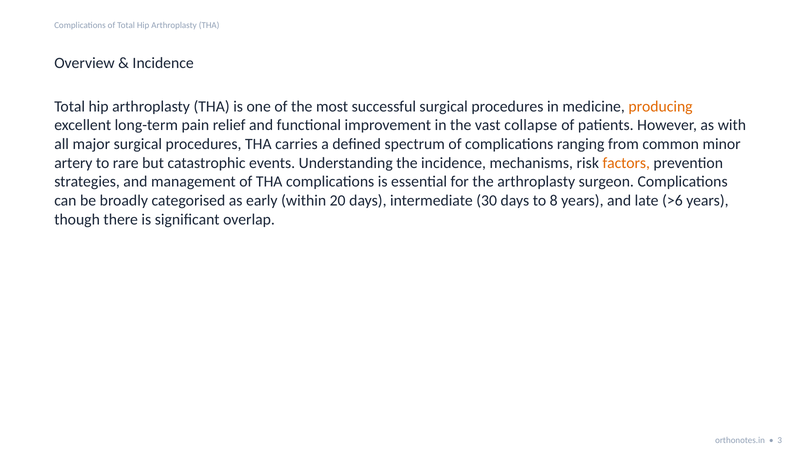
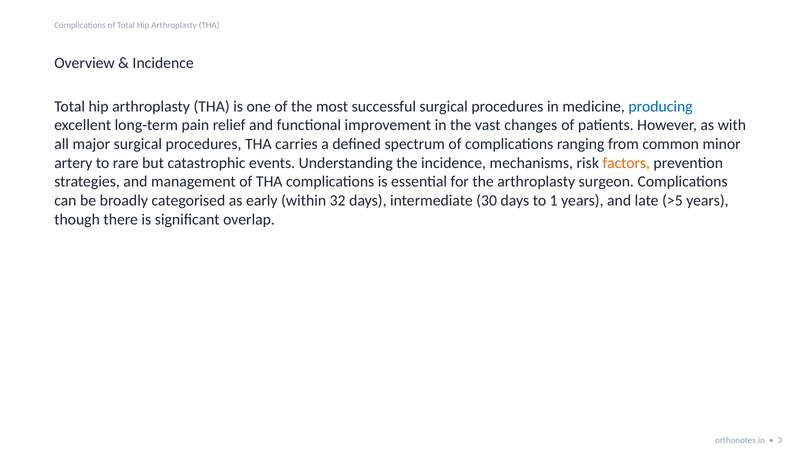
producing colour: orange -> blue
collapse: collapse -> changes
20: 20 -> 32
8: 8 -> 1
>6: >6 -> >5
